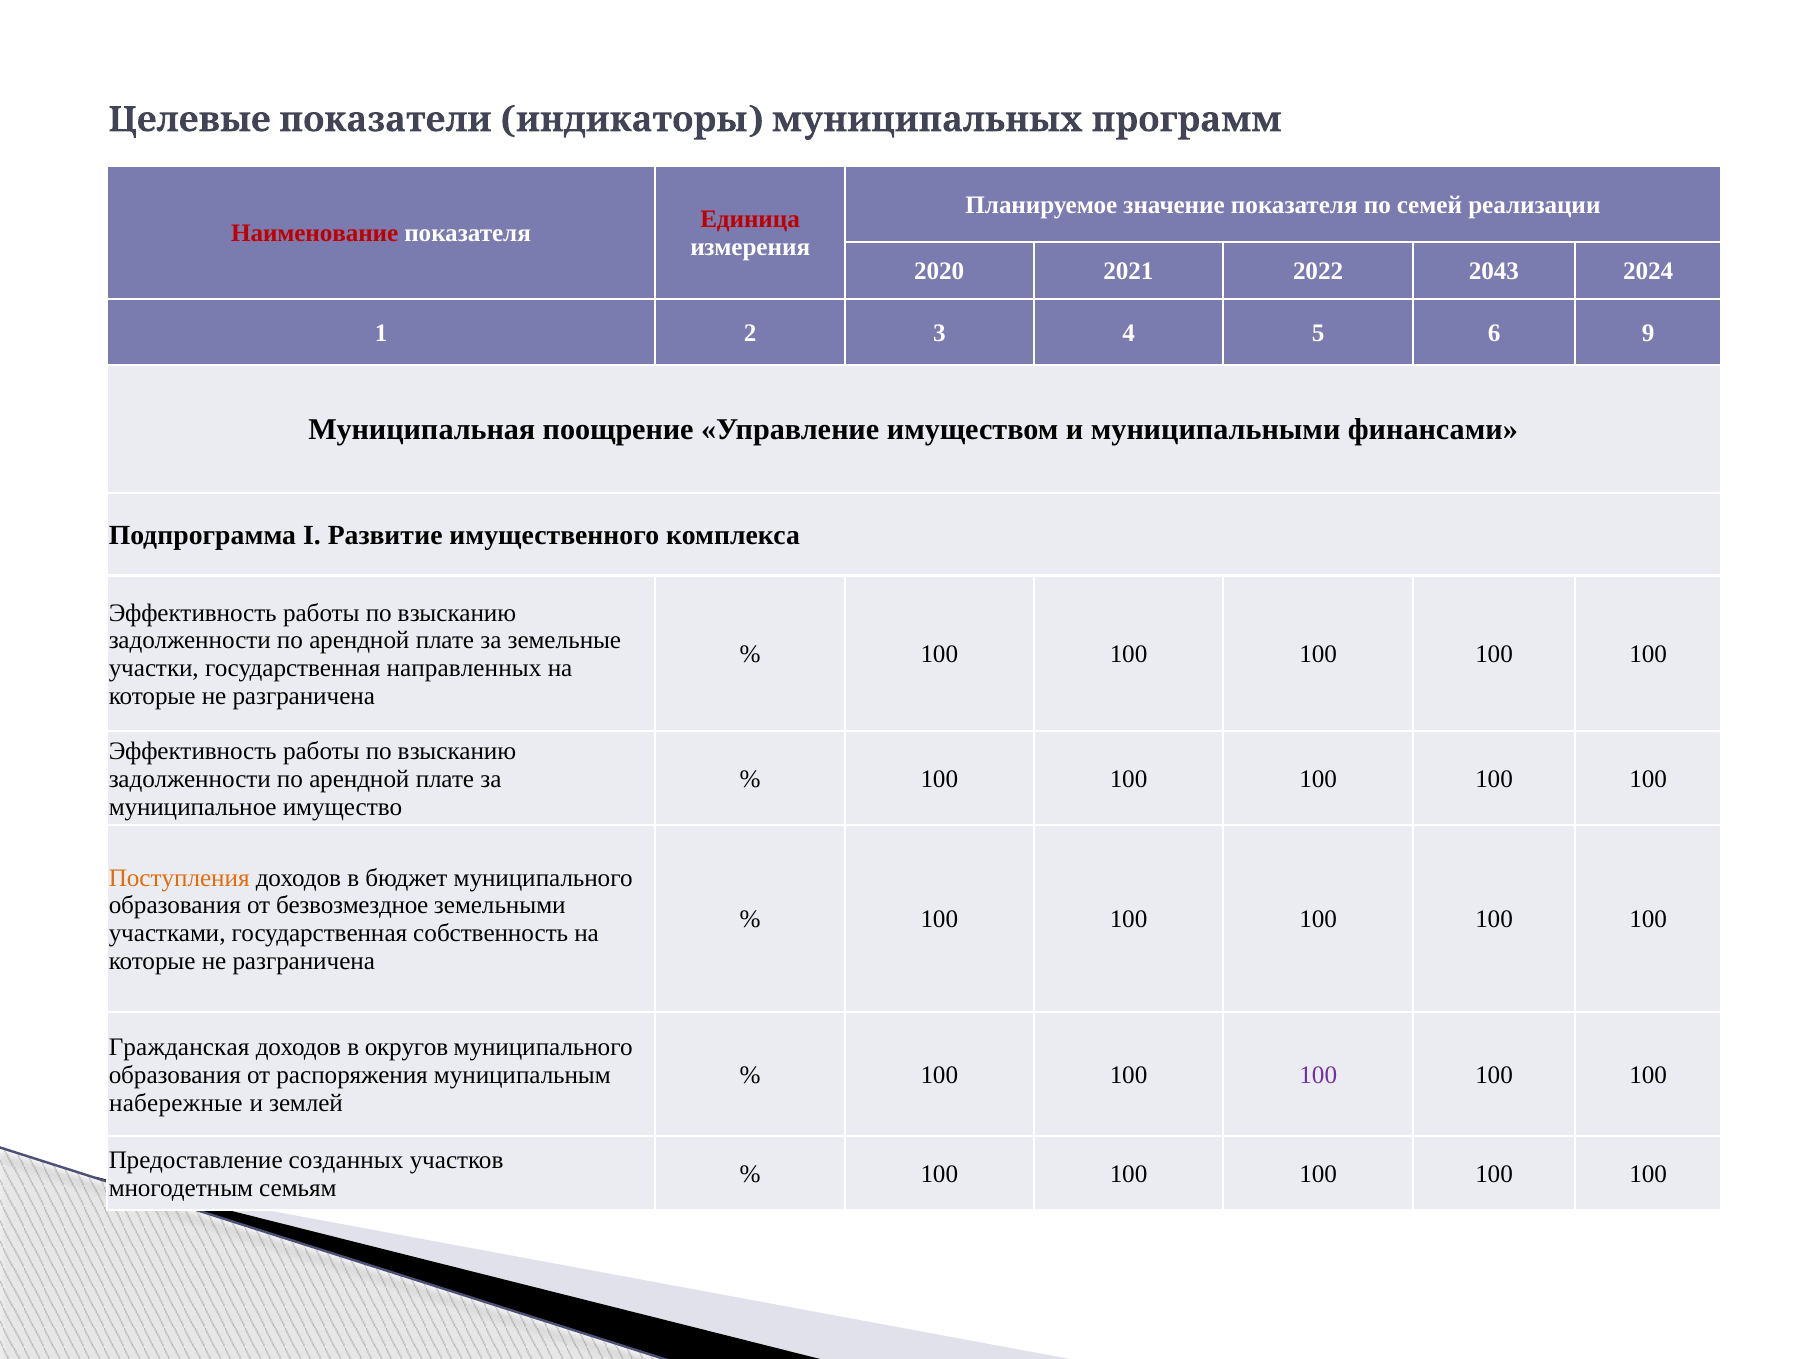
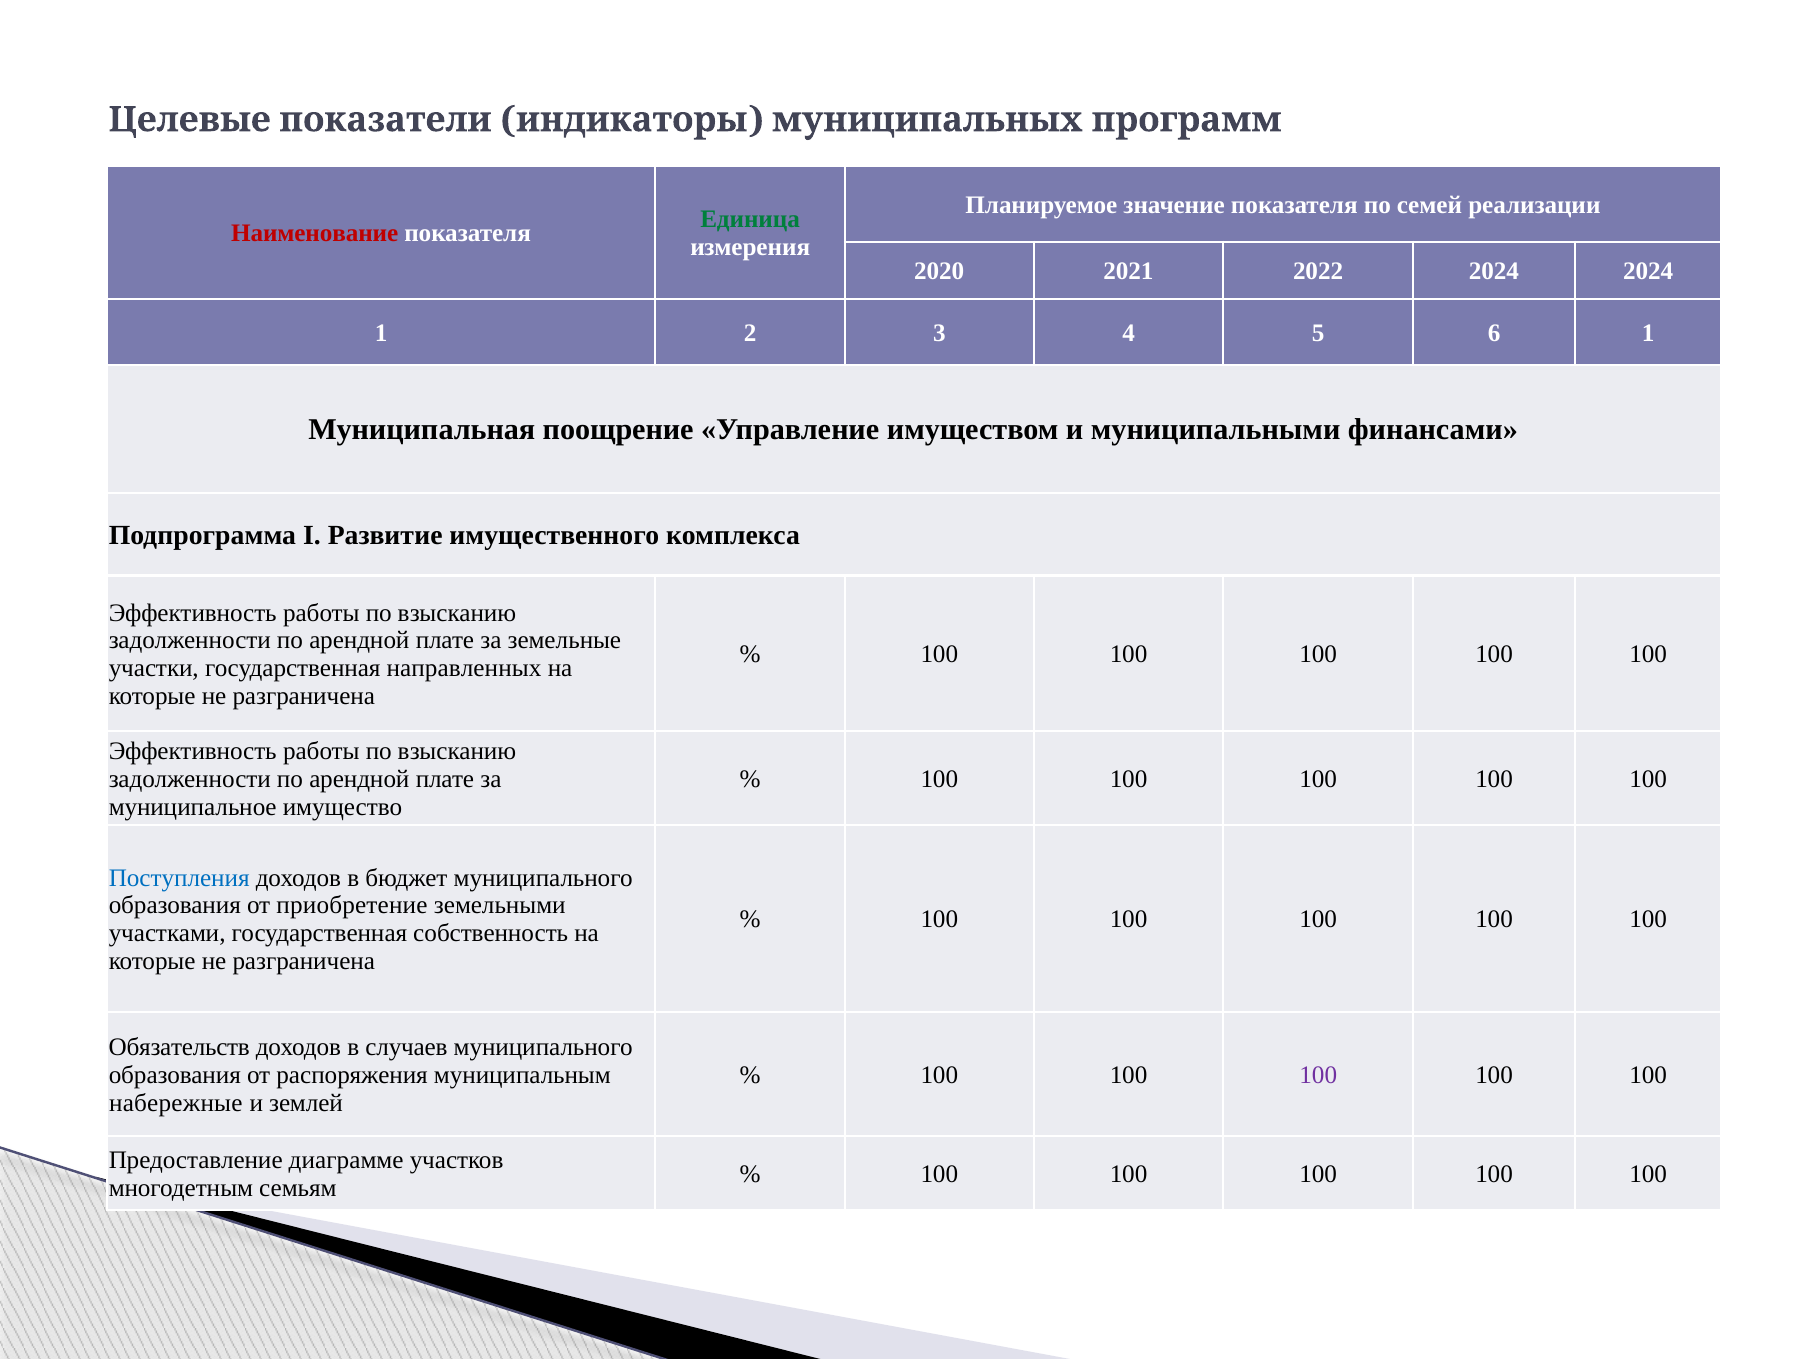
Единица colour: red -> green
2022 2043: 2043 -> 2024
6 9: 9 -> 1
Поступления colour: orange -> blue
безвозмездное: безвозмездное -> приобретение
Гражданская: Гражданская -> Обязательств
округов: округов -> случаев
созданных: созданных -> диаграмме
